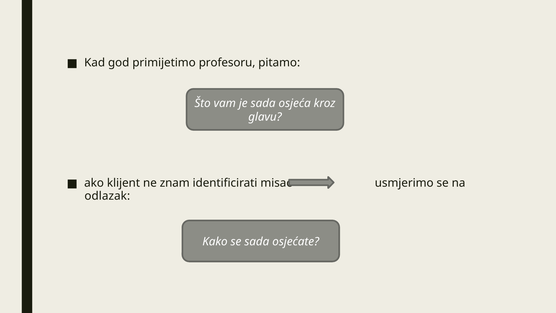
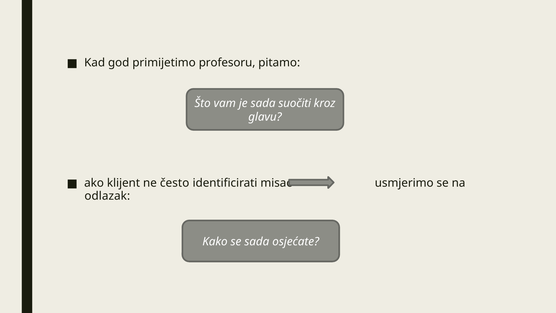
osjeća: osjeća -> suočiti
znam: znam -> često
